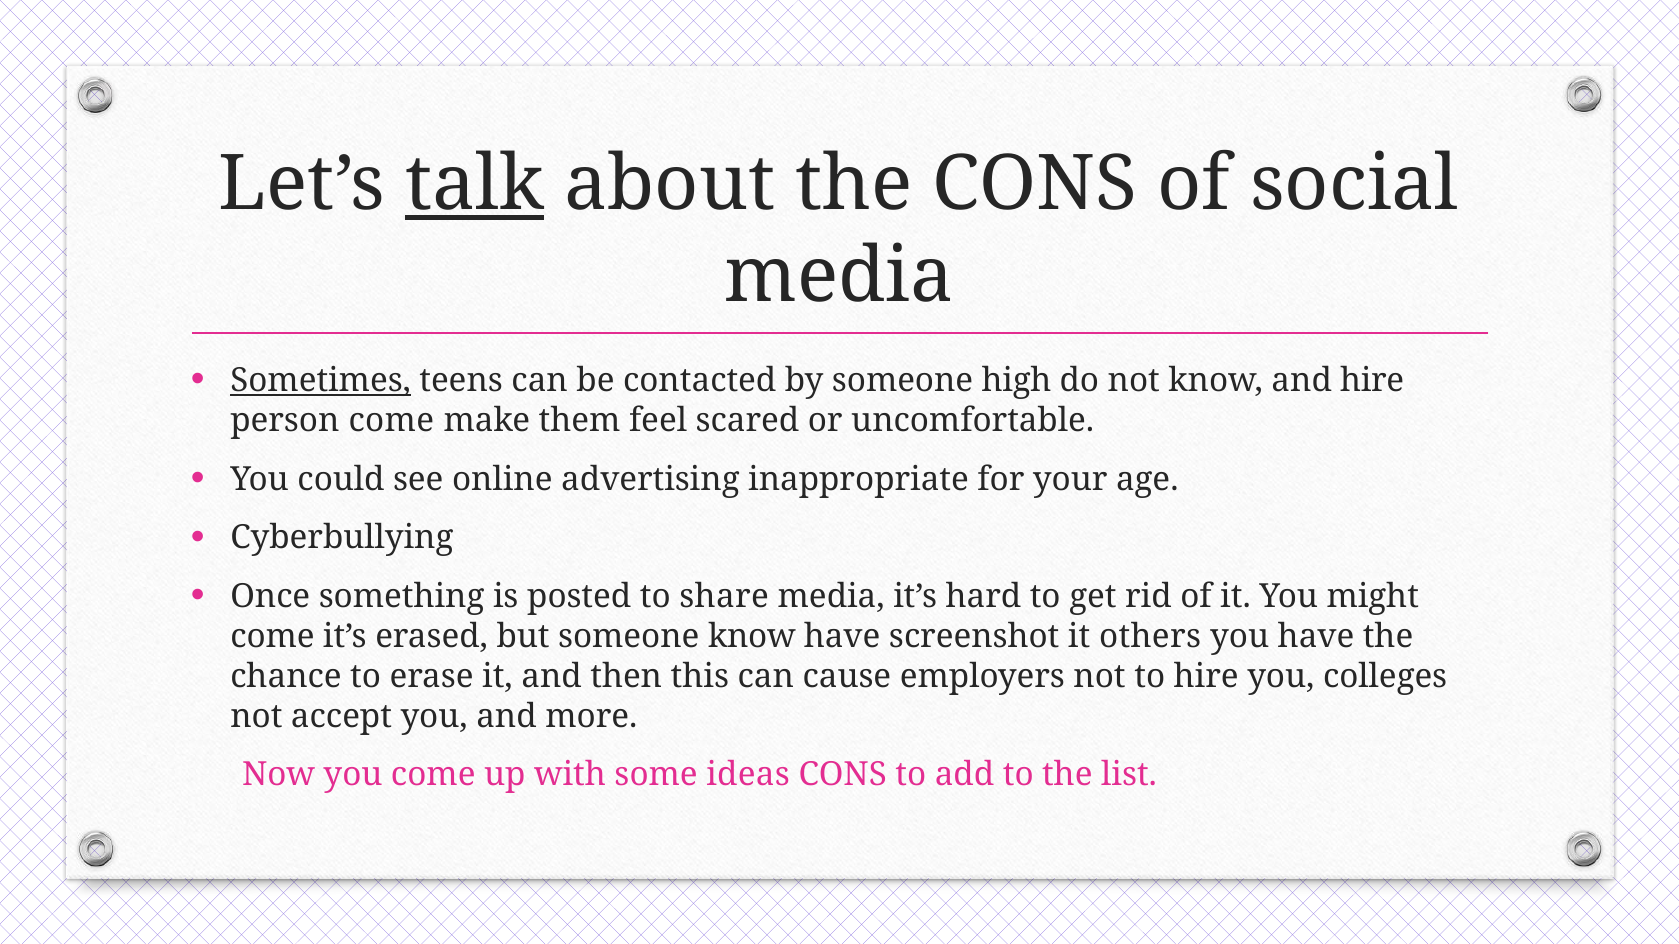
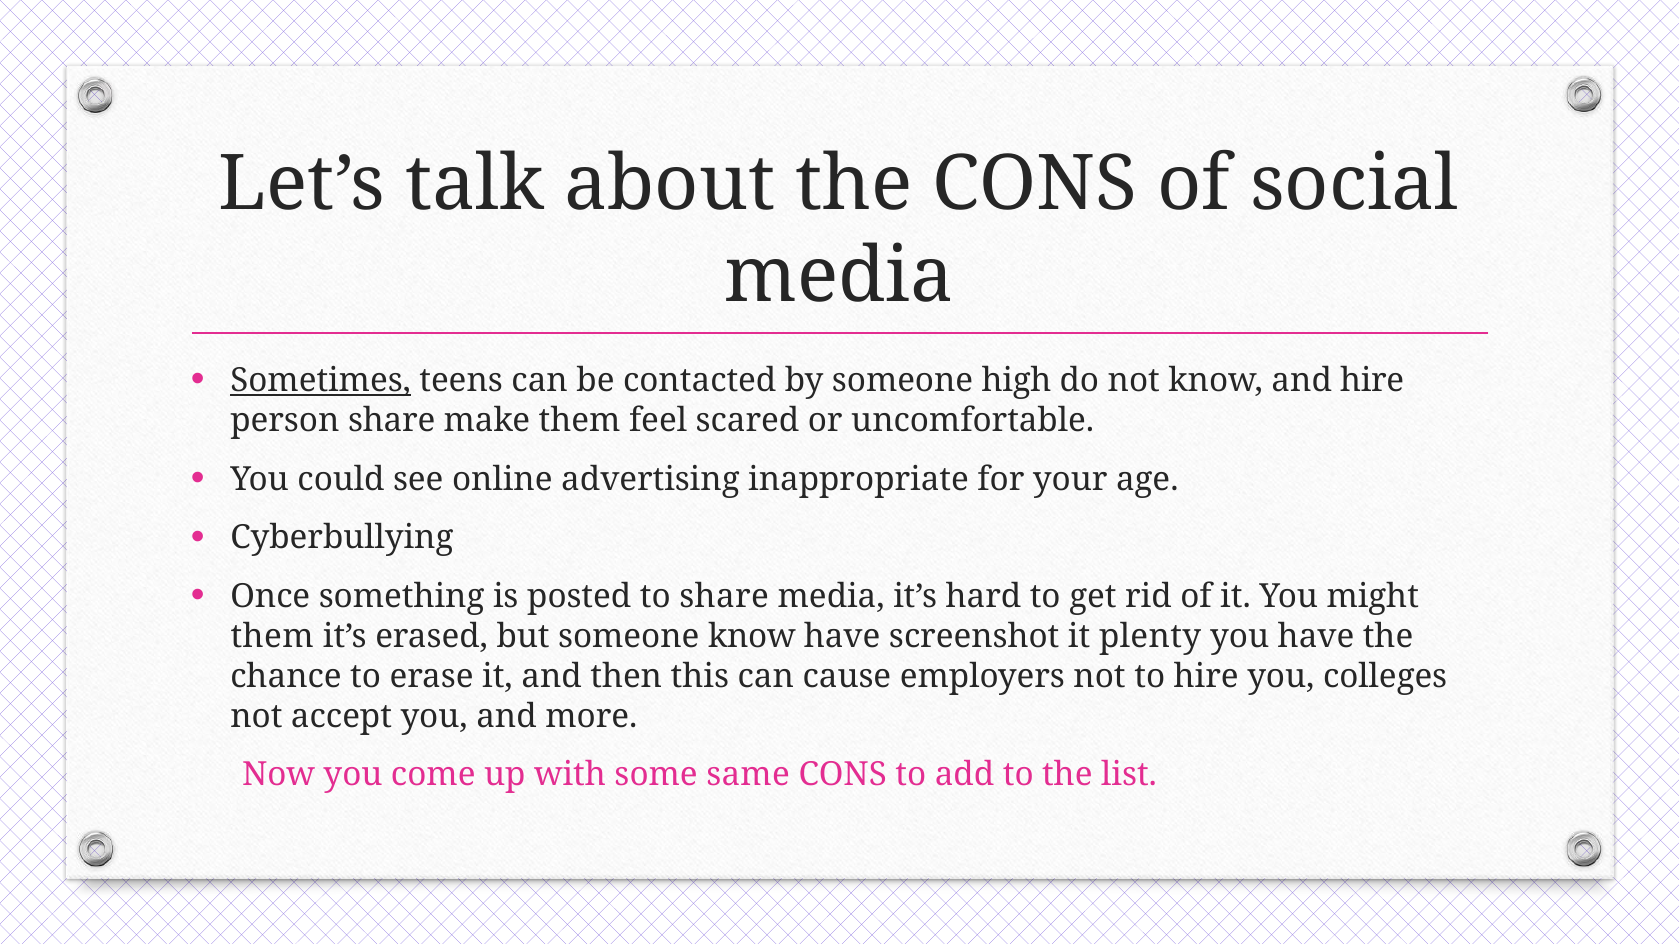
talk underline: present -> none
person come: come -> share
come at (272, 637): come -> them
others: others -> plenty
ideas: ideas -> same
